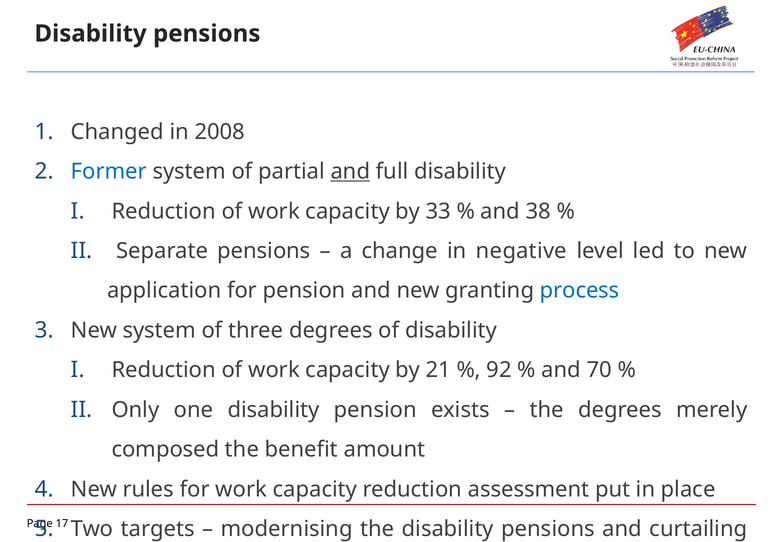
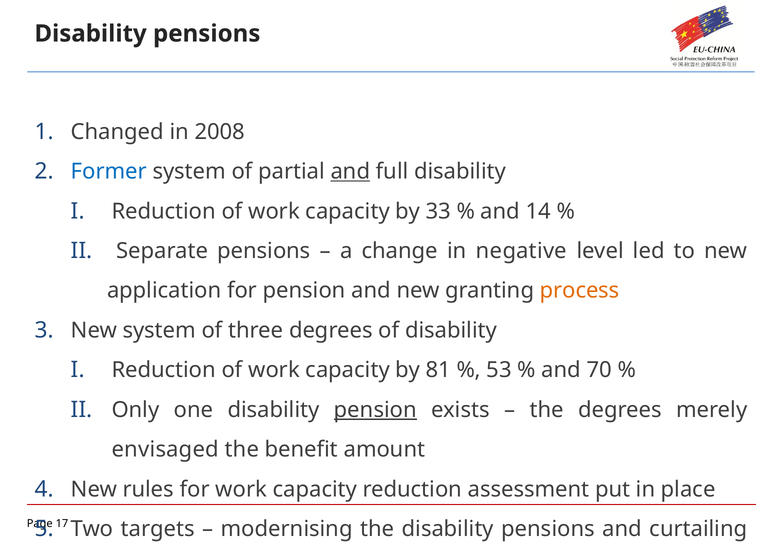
38: 38 -> 14
process colour: blue -> orange
21: 21 -> 81
92: 92 -> 53
pension at (375, 410) underline: none -> present
composed: composed -> envisaged
